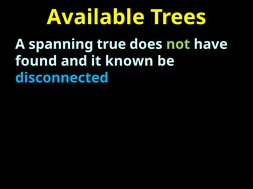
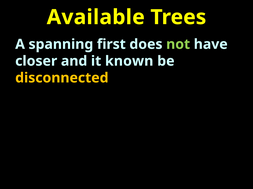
true: true -> first
found: found -> closer
disconnected colour: light blue -> yellow
